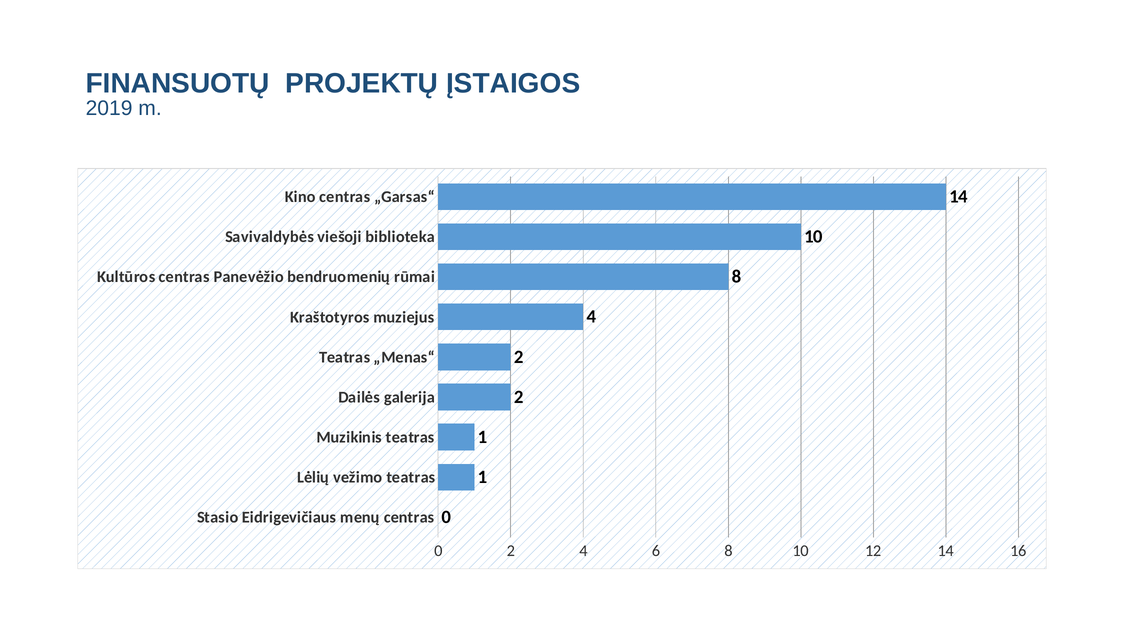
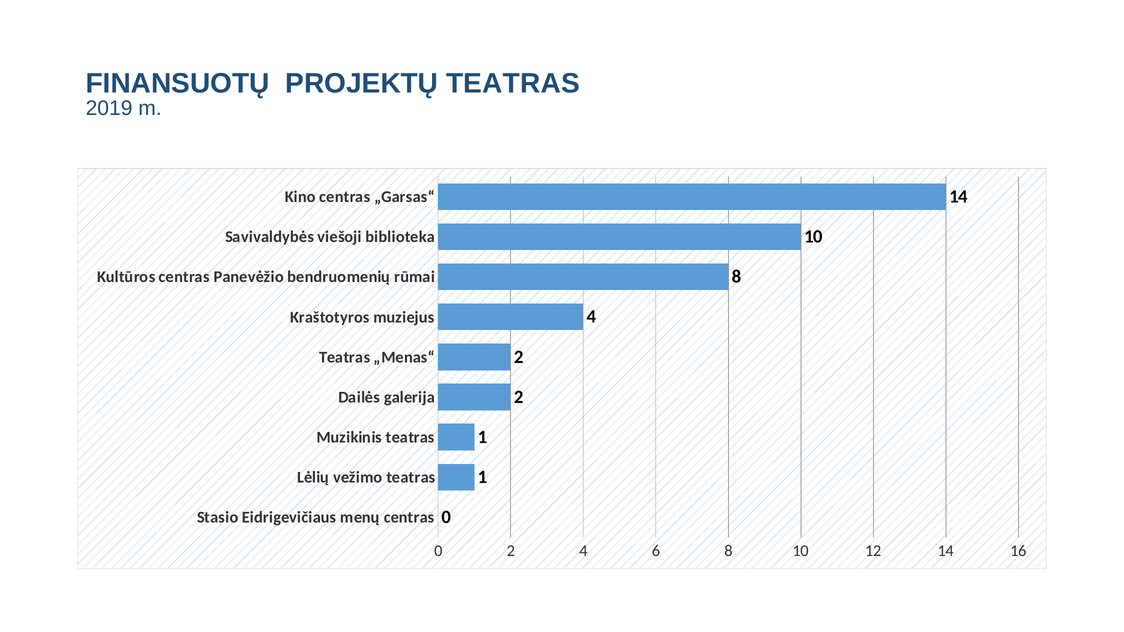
PROJEKTŲ ĮSTAIGOS: ĮSTAIGOS -> TEATRAS
